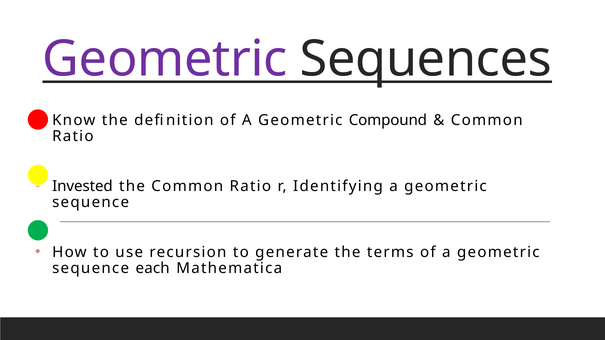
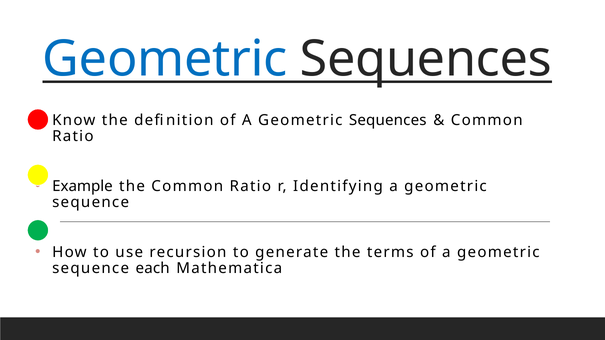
Geometric at (165, 59) colour: purple -> blue
A Geometric Compound: Compound -> Sequences
Invested: Invested -> Example
